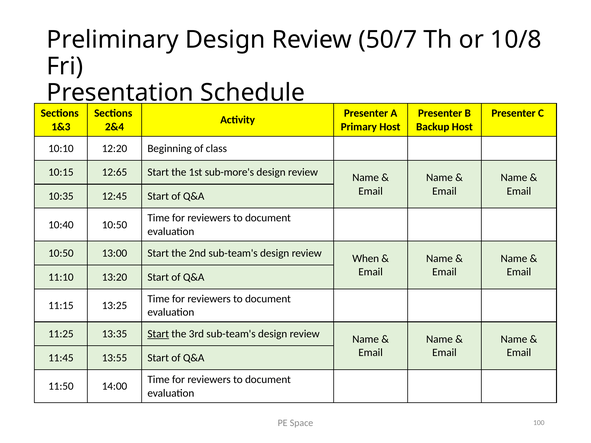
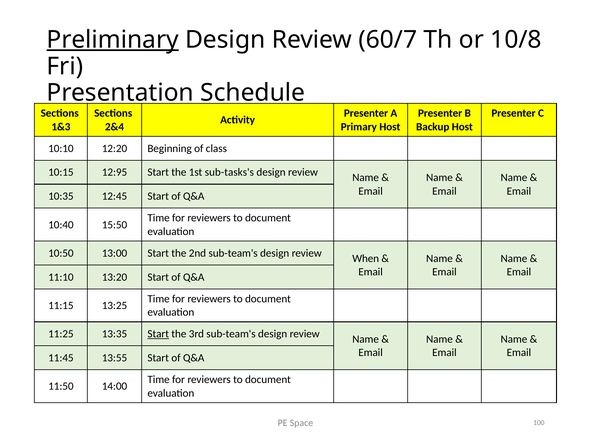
Preliminary underline: none -> present
50/7: 50/7 -> 60/7
12:65: 12:65 -> 12:95
sub-more's: sub-more's -> sub-tasks's
10:40 10:50: 10:50 -> 15:50
